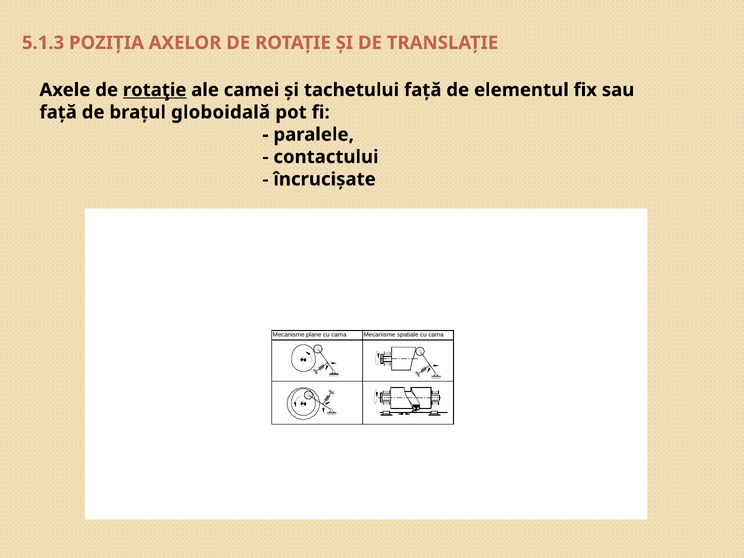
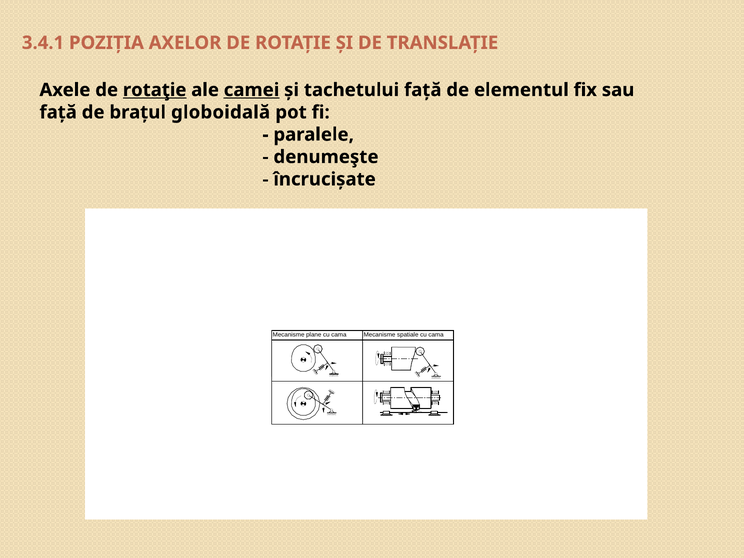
5.1.3: 5.1.3 -> 3.4.1
camei underline: none -> present
contactului: contactului -> denumeşte
